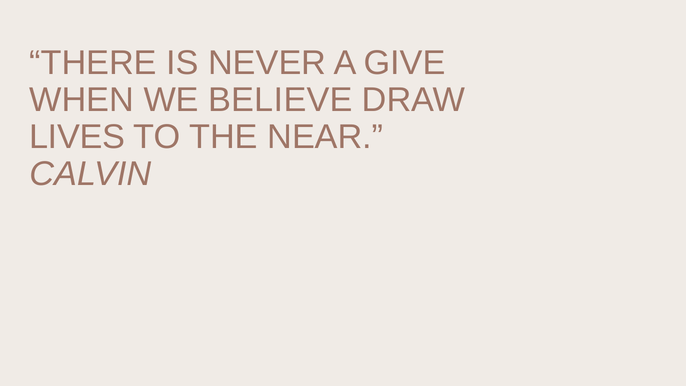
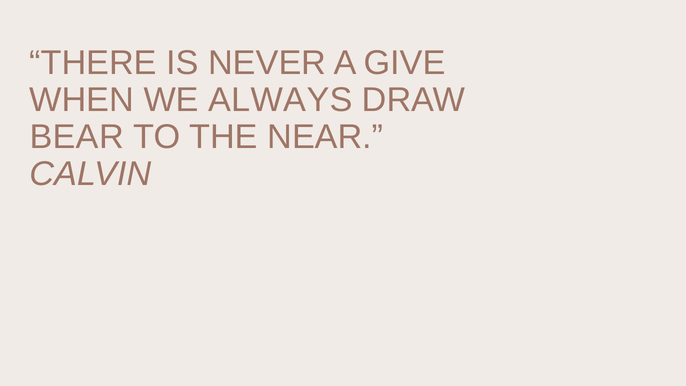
BELIEVE: BELIEVE -> ALWAYS
LIVES: LIVES -> BEAR
